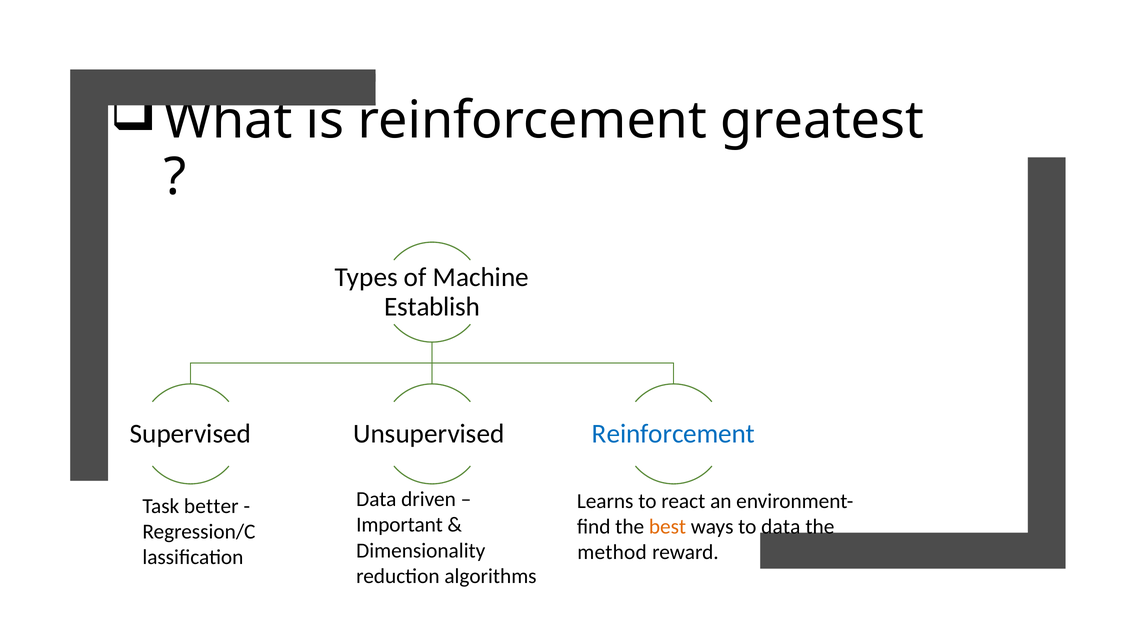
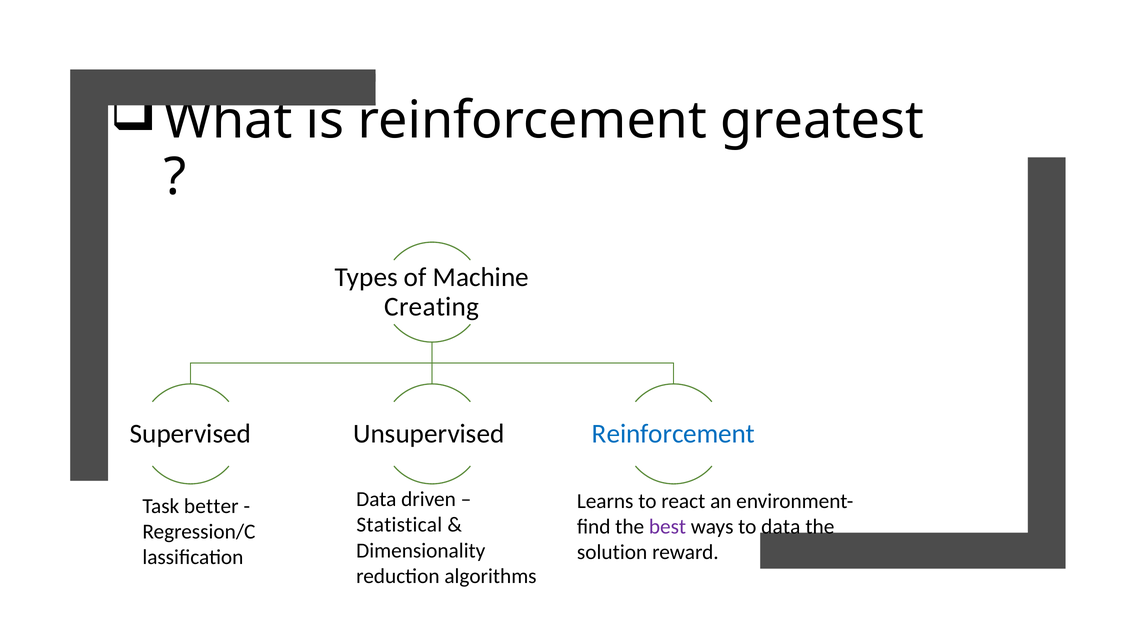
Establish: Establish -> Creating
Important: Important -> Statistical
best colour: orange -> purple
method: method -> solution
